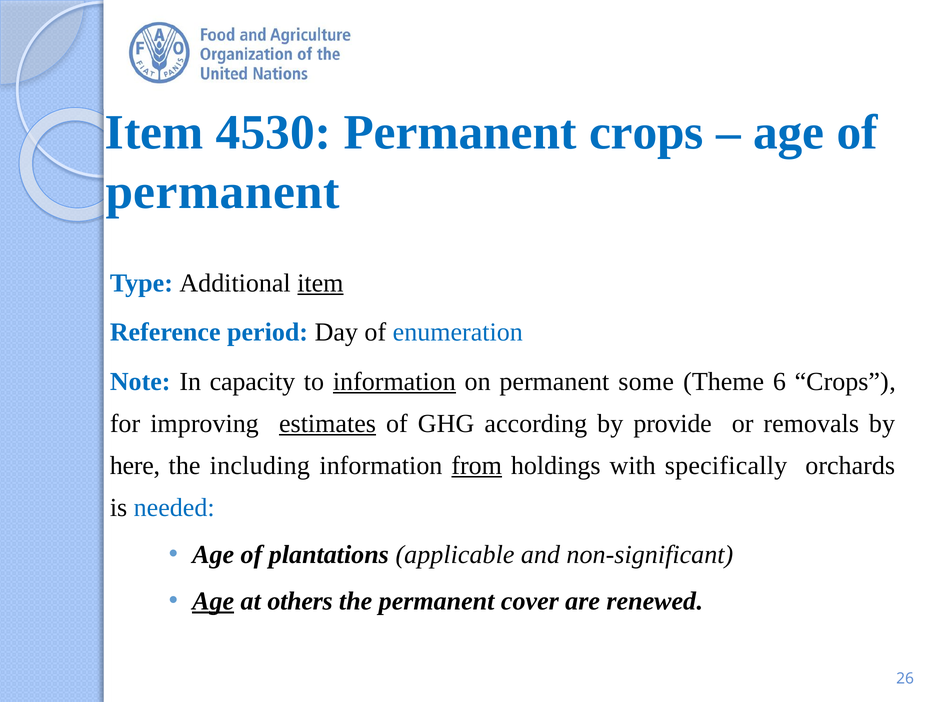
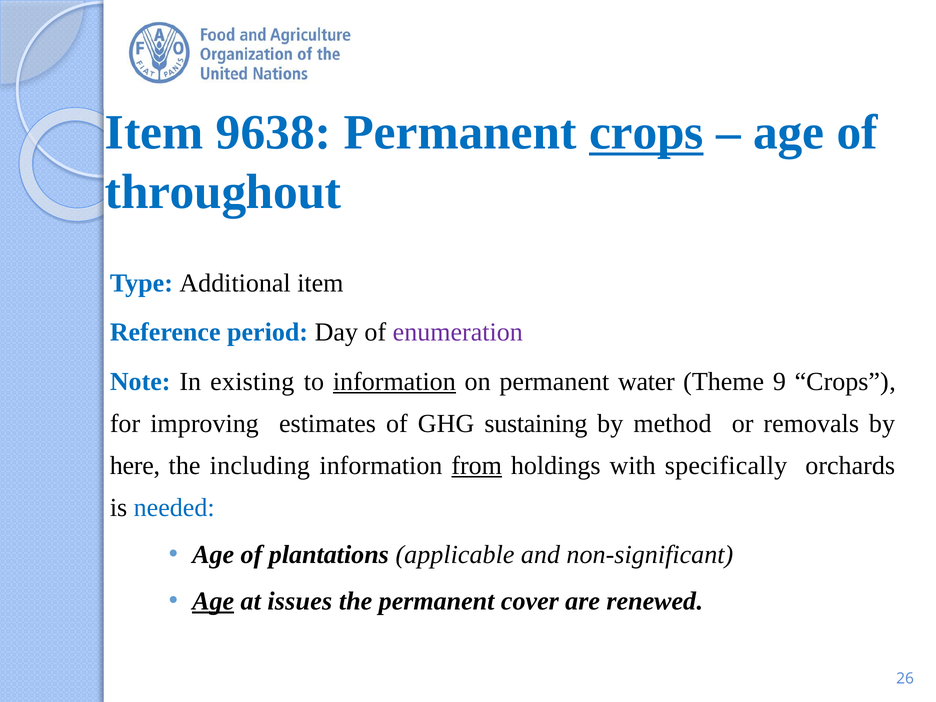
4530: 4530 -> 9638
crops at (646, 133) underline: none -> present
permanent at (223, 192): permanent -> throughout
item at (320, 283) underline: present -> none
enumeration colour: blue -> purple
capacity: capacity -> existing
some: some -> water
6: 6 -> 9
estimates underline: present -> none
according: according -> sustaining
provide: provide -> method
others: others -> issues
